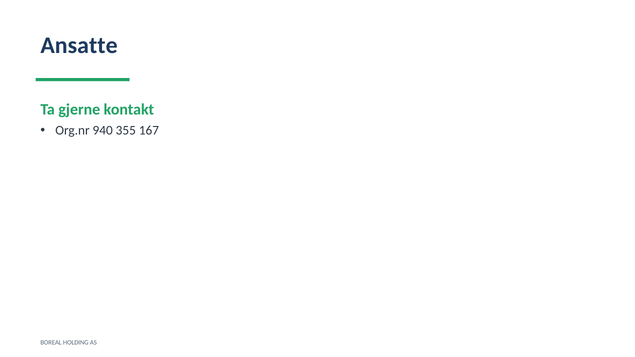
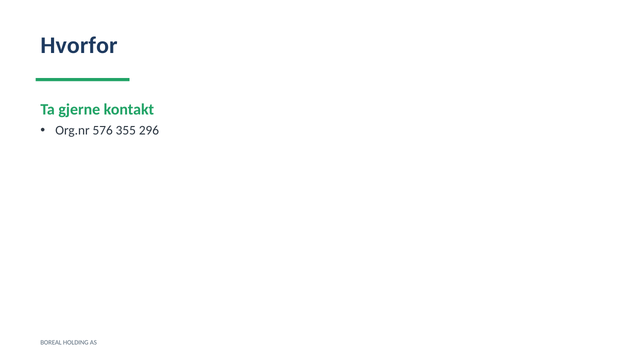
Ansatte: Ansatte -> Hvorfor
940: 940 -> 576
167: 167 -> 296
